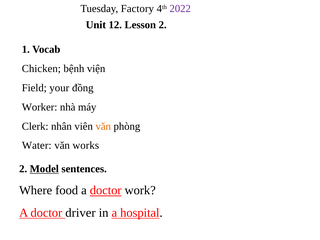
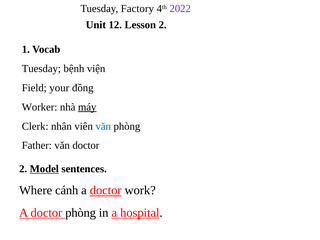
Chicken at (41, 69): Chicken -> Tuesday
máy underline: none -> present
văn at (103, 126) colour: orange -> blue
Water: Water -> Father
văn works: works -> doctor
food: food -> cánh
doctor driver: driver -> phòng
